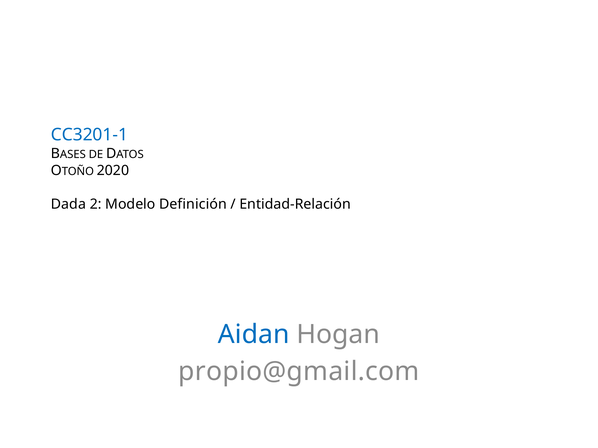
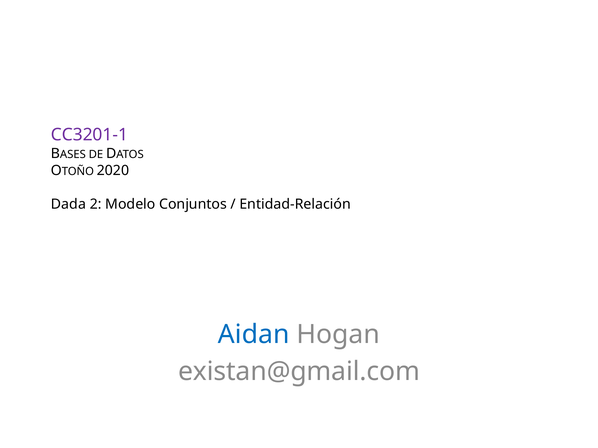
CC3201-1 colour: blue -> purple
Definición: Definición -> Conjuntos
propio@gmail.com: propio@gmail.com -> existan@gmail.com
